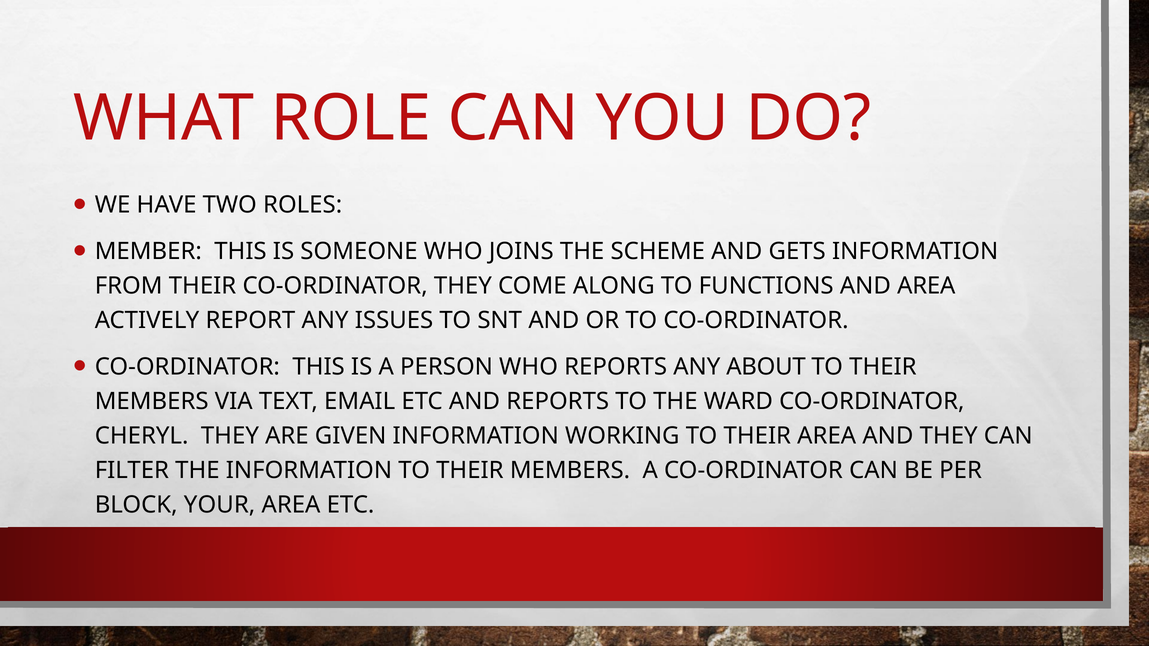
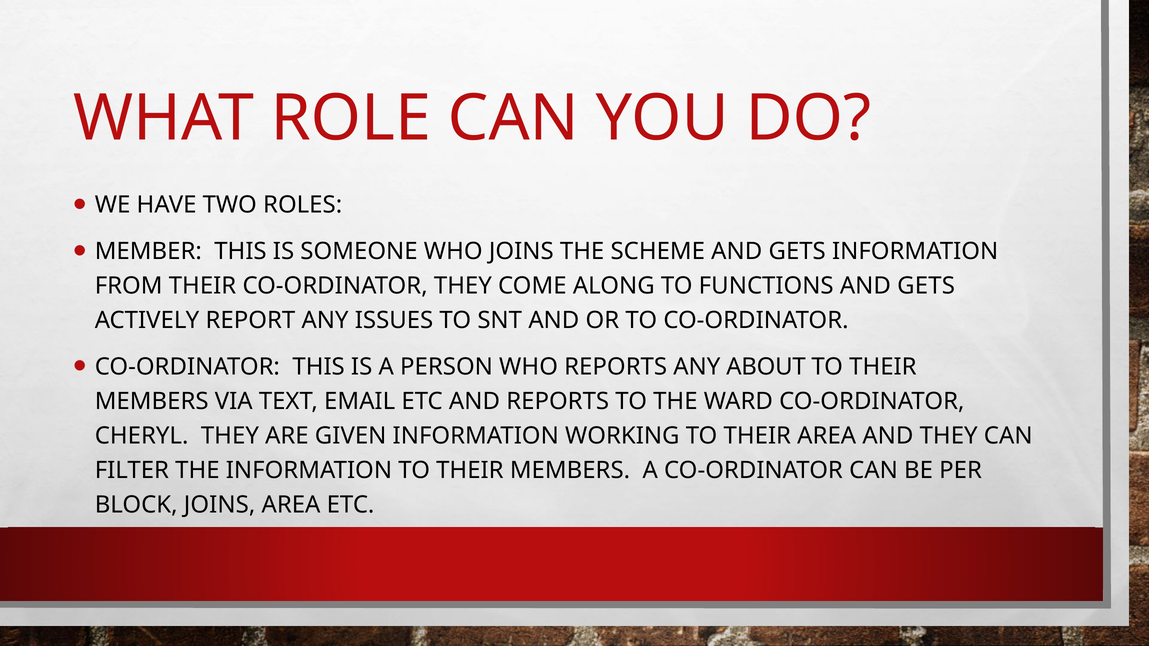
FUNCTIONS AND AREA: AREA -> GETS
BLOCK YOUR: YOUR -> JOINS
